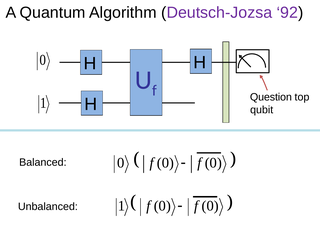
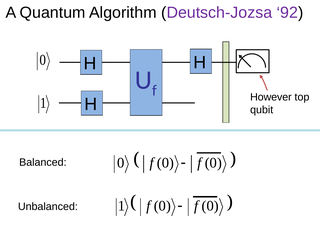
Question: Question -> However
